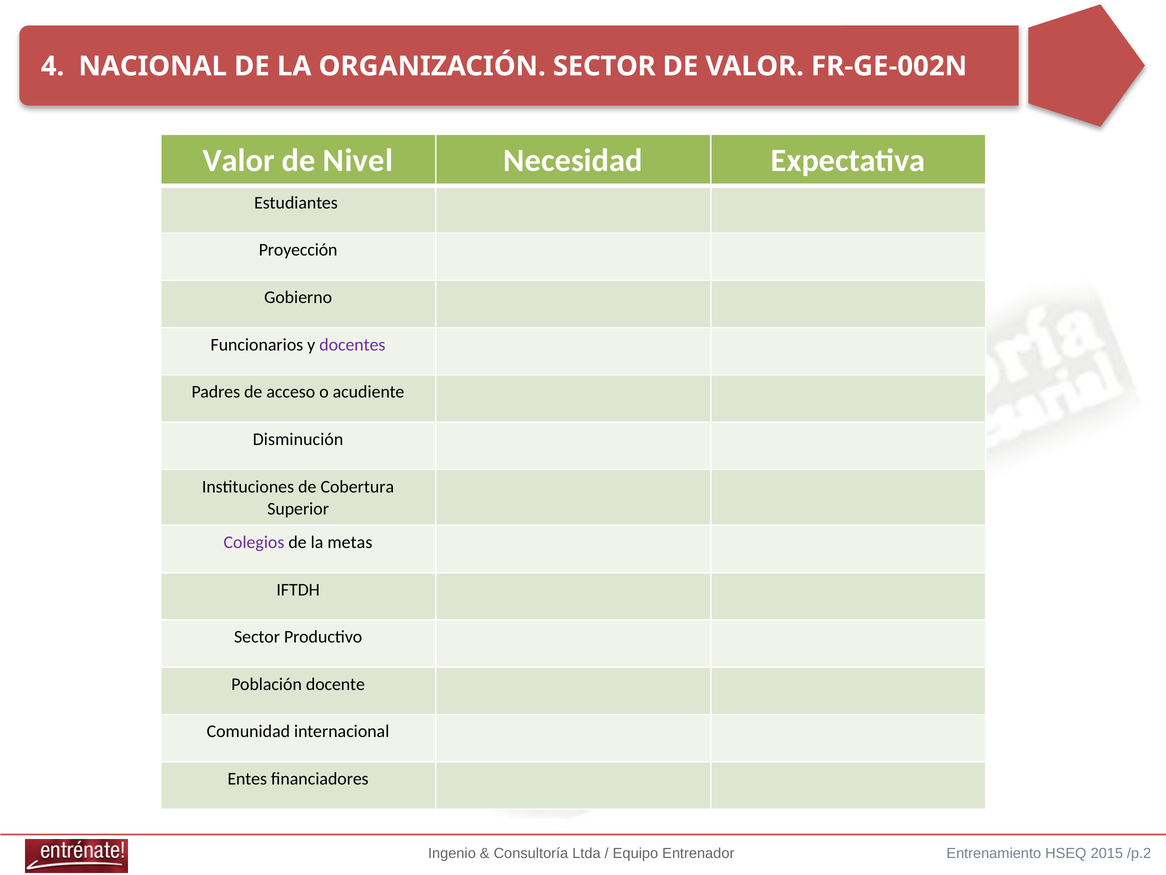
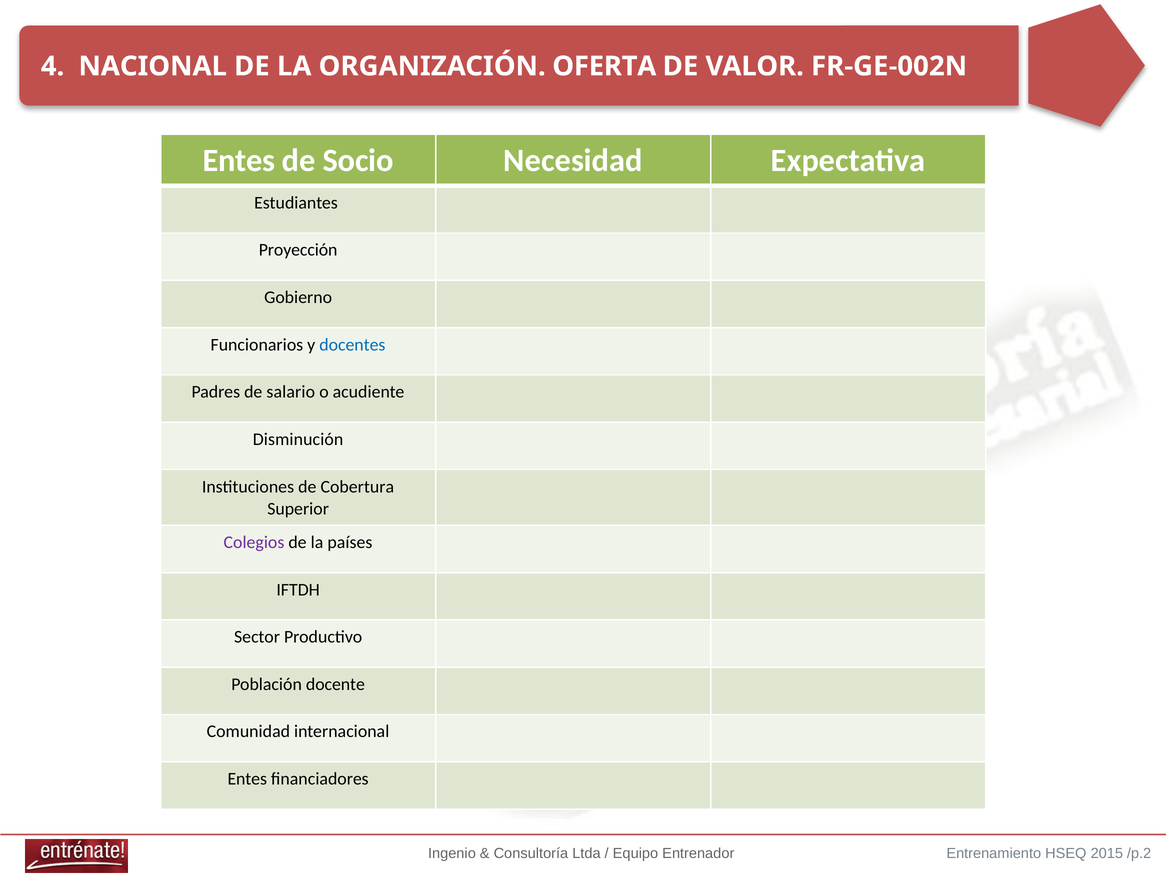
ORGANIZACIÓN SECTOR: SECTOR -> OFERTA
Valor at (239, 160): Valor -> Entes
Nivel: Nivel -> Socio
docentes colour: purple -> blue
acceso: acceso -> salario
metas: metas -> países
